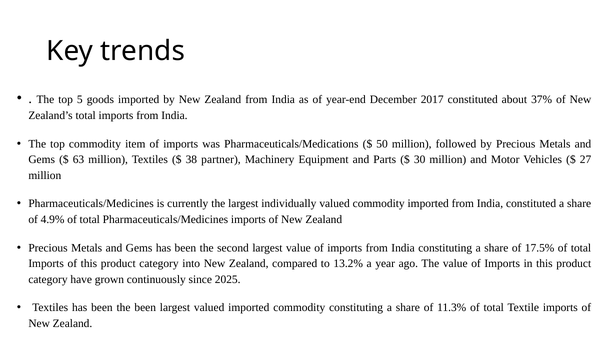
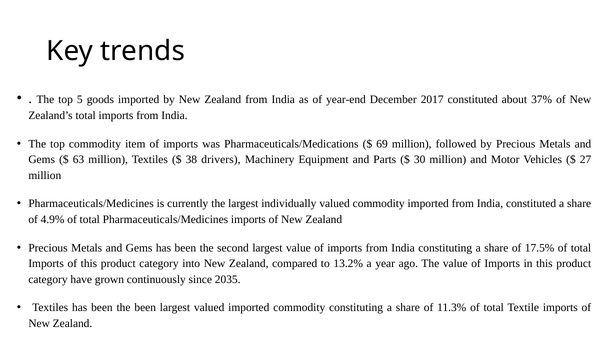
50: 50 -> 69
partner: partner -> drivers
2025: 2025 -> 2035
